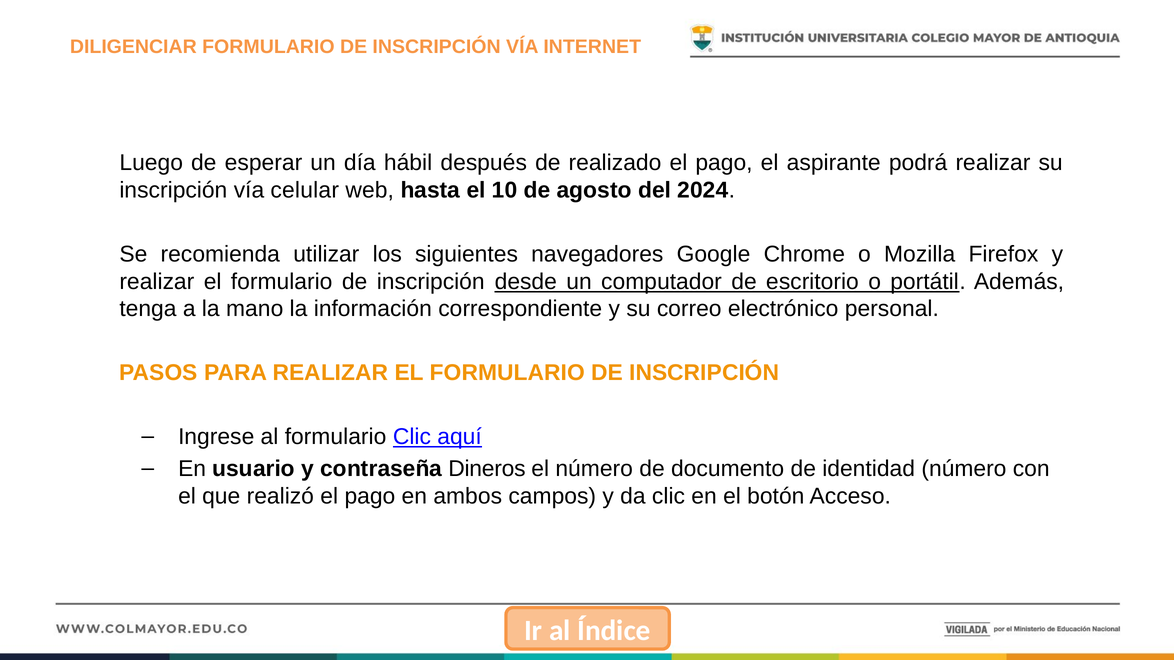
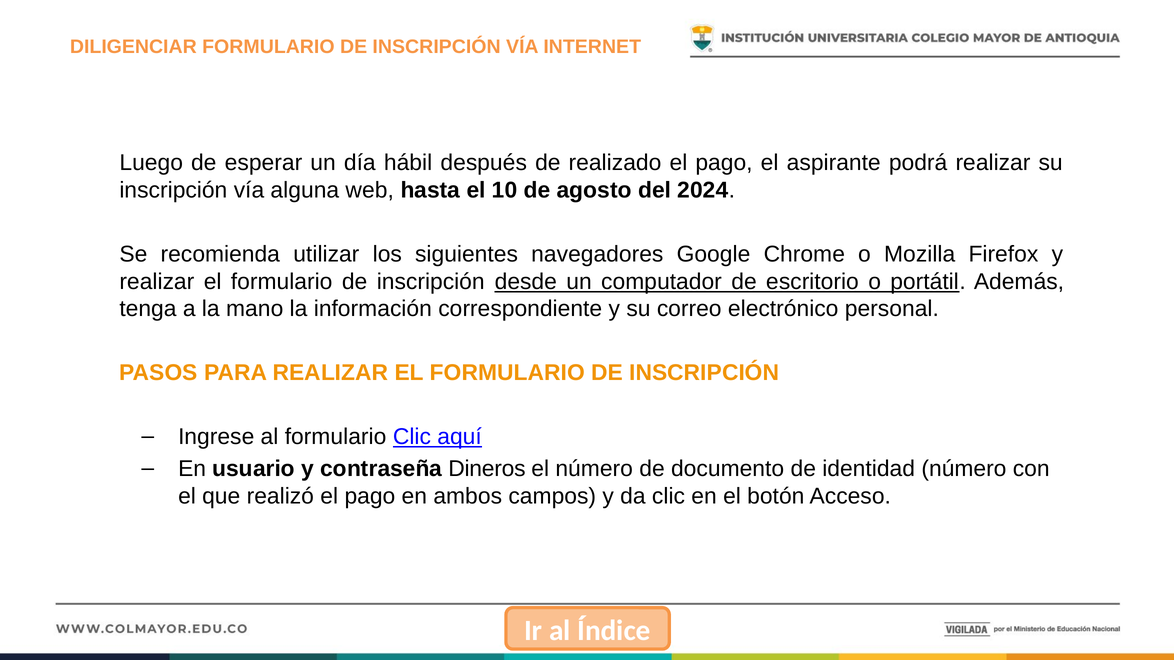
celular: celular -> alguna
